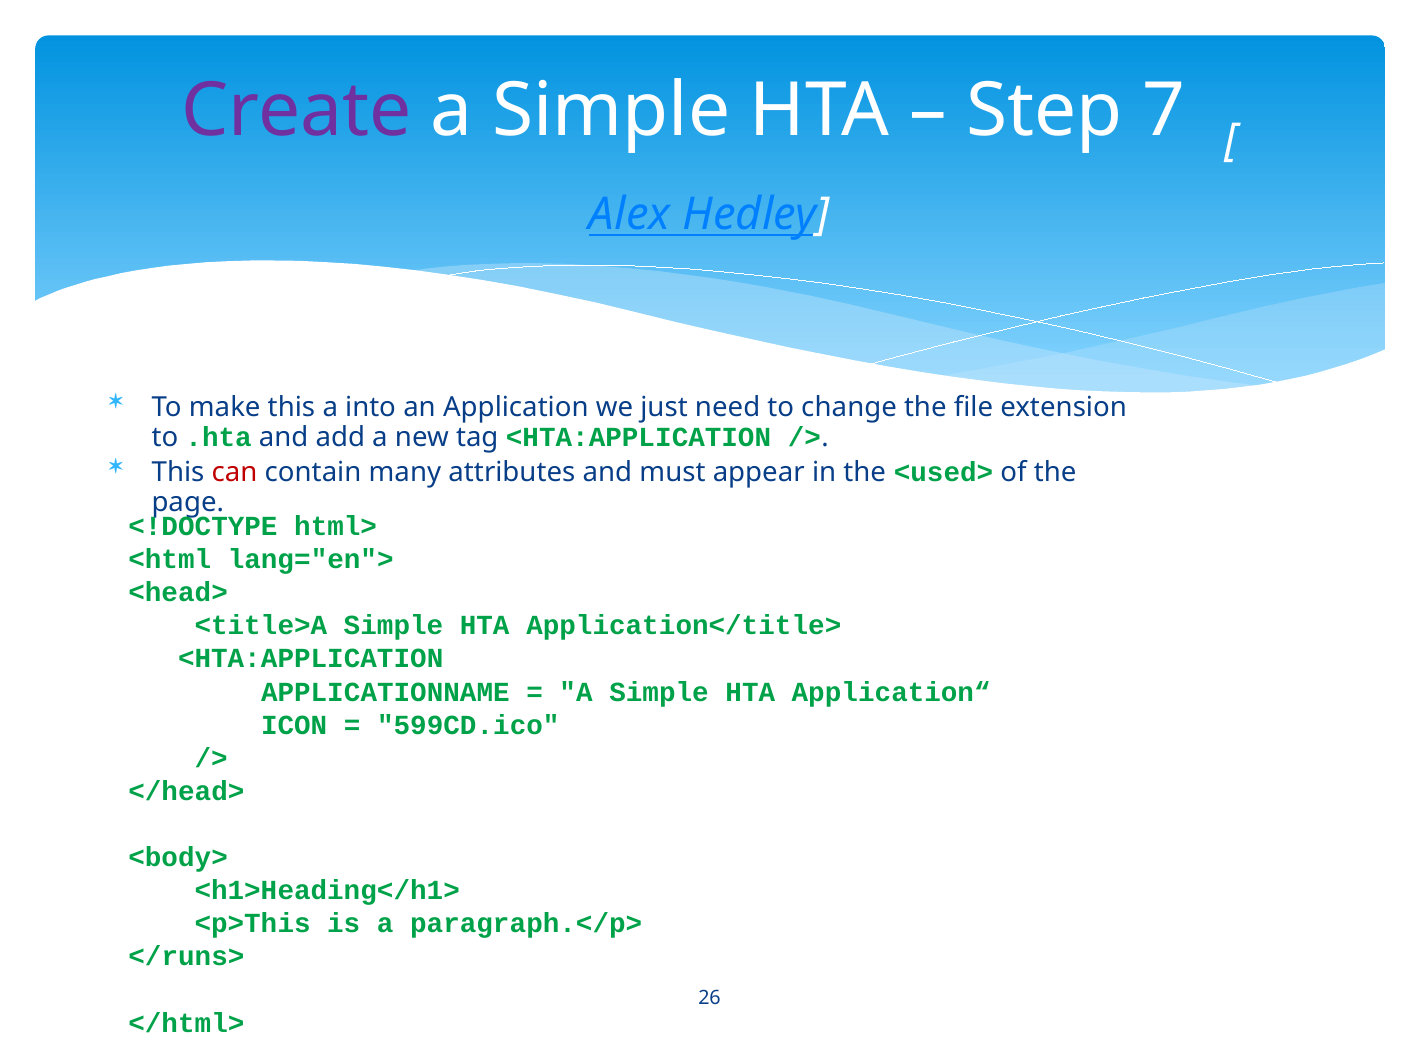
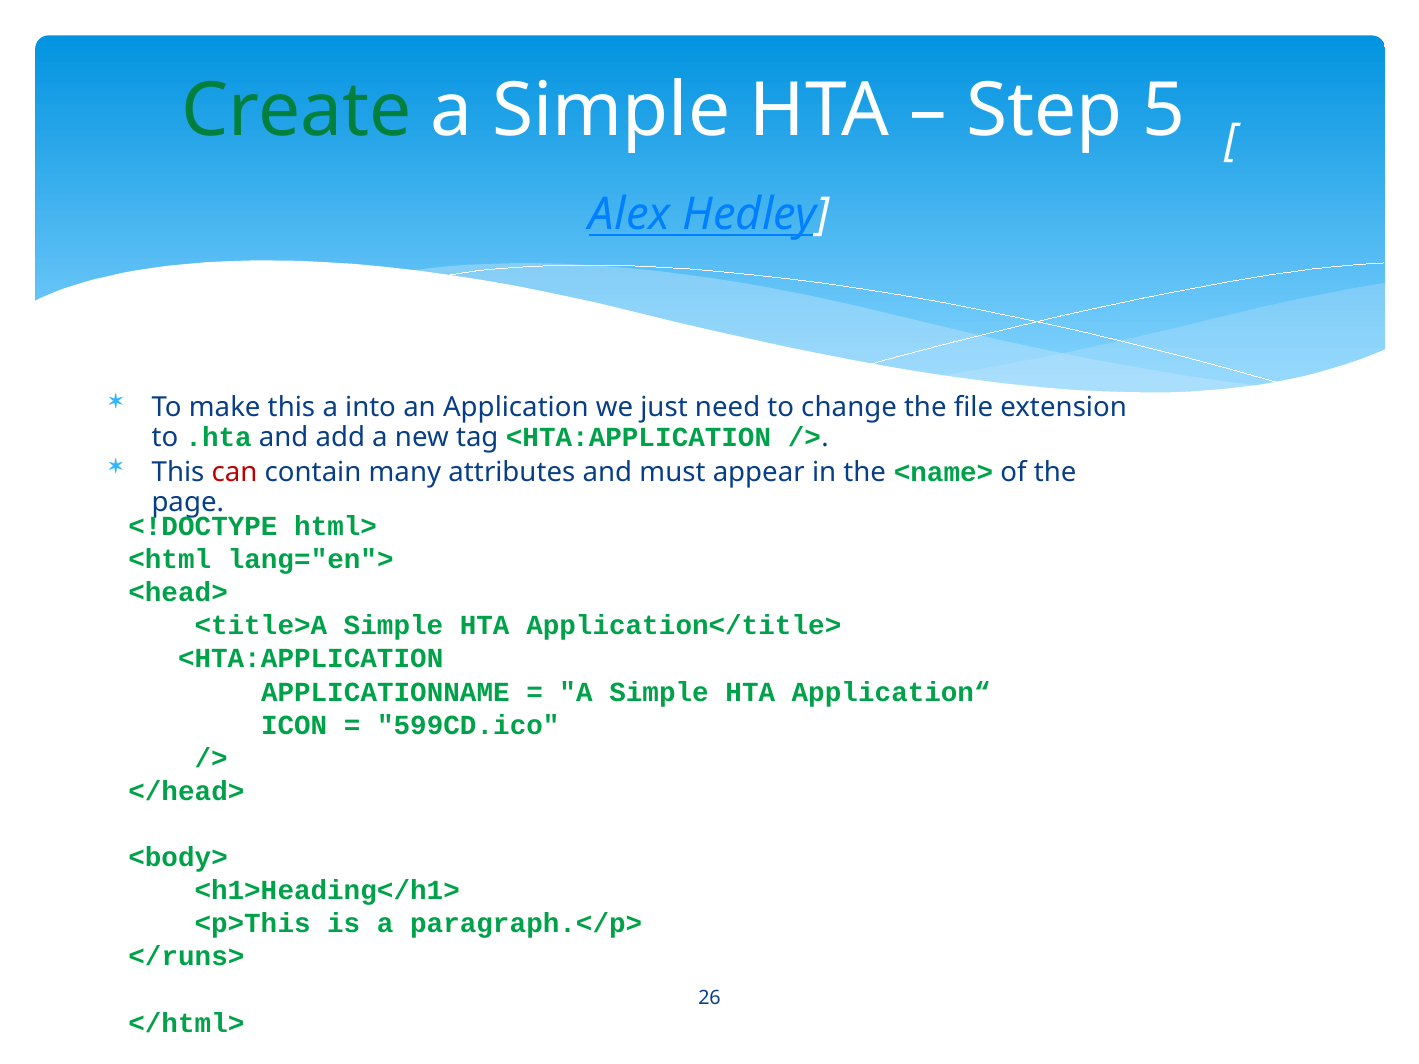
Create colour: purple -> green
7: 7 -> 5
<used>: <used> -> <name>
